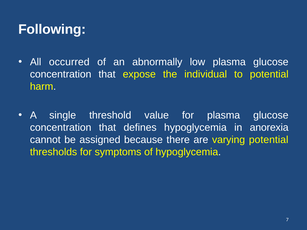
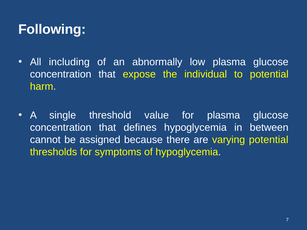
occurred: occurred -> including
anorexia: anorexia -> between
